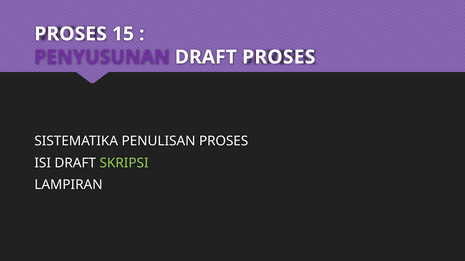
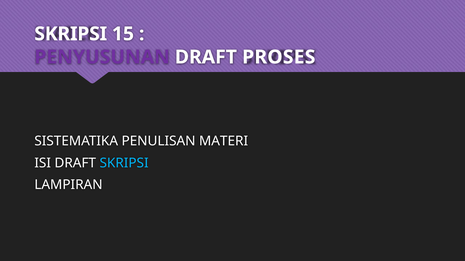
PROSES at (71, 34): PROSES -> SKRIPSI
PENULISAN PROSES: PROSES -> MATERI
SKRIPSI at (124, 163) colour: light green -> light blue
